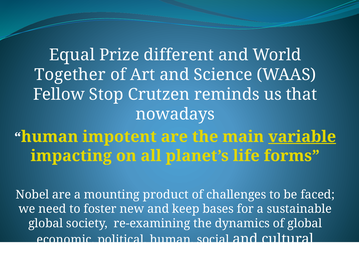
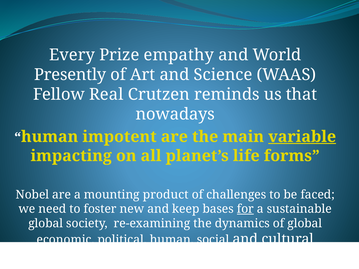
Equal: Equal -> Every
different: different -> empathy
Together: Together -> Presently
Stop: Stop -> Real
for underline: none -> present
